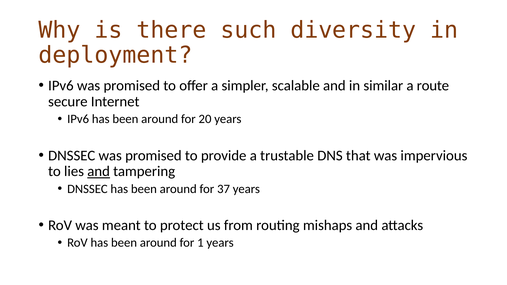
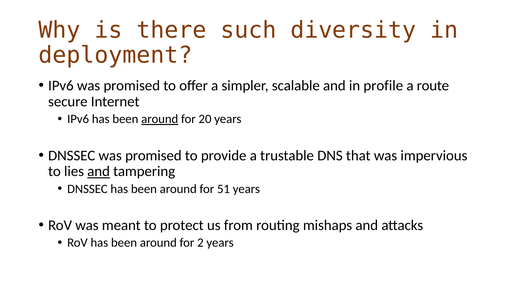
similar: similar -> profile
around at (160, 119) underline: none -> present
37: 37 -> 51
1: 1 -> 2
